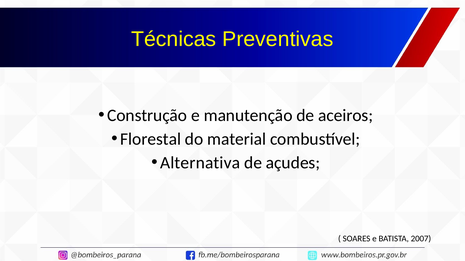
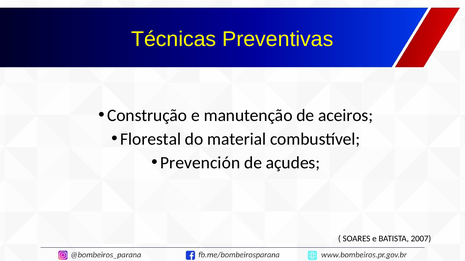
Alternativa: Alternativa -> Prevención
